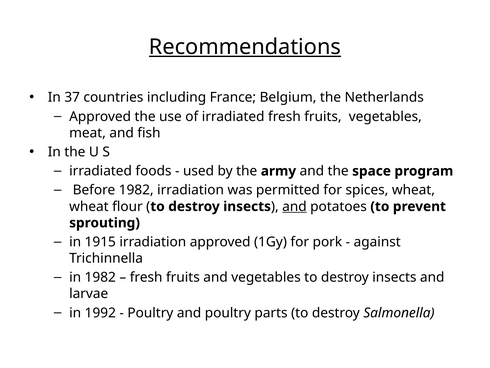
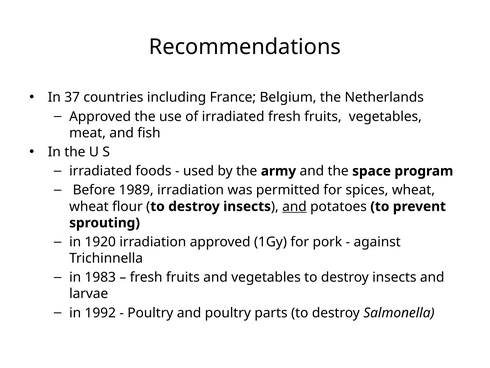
Recommendations underline: present -> none
Before 1982: 1982 -> 1989
1915: 1915 -> 1920
in 1982: 1982 -> 1983
